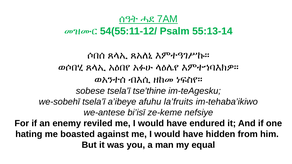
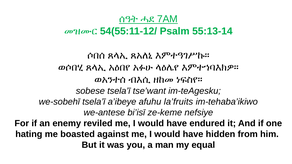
tse’thine: tse’thine -> tse’want
